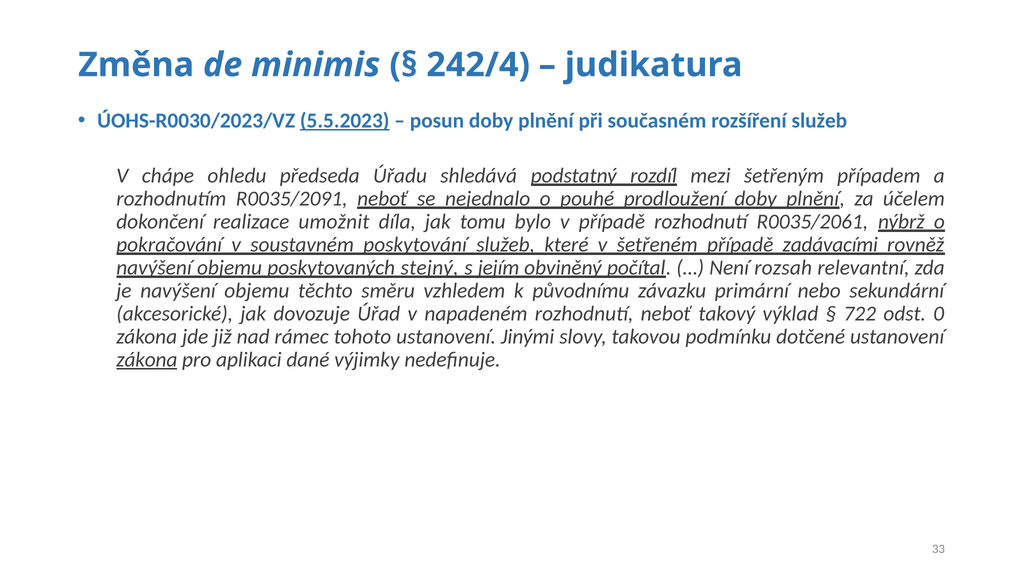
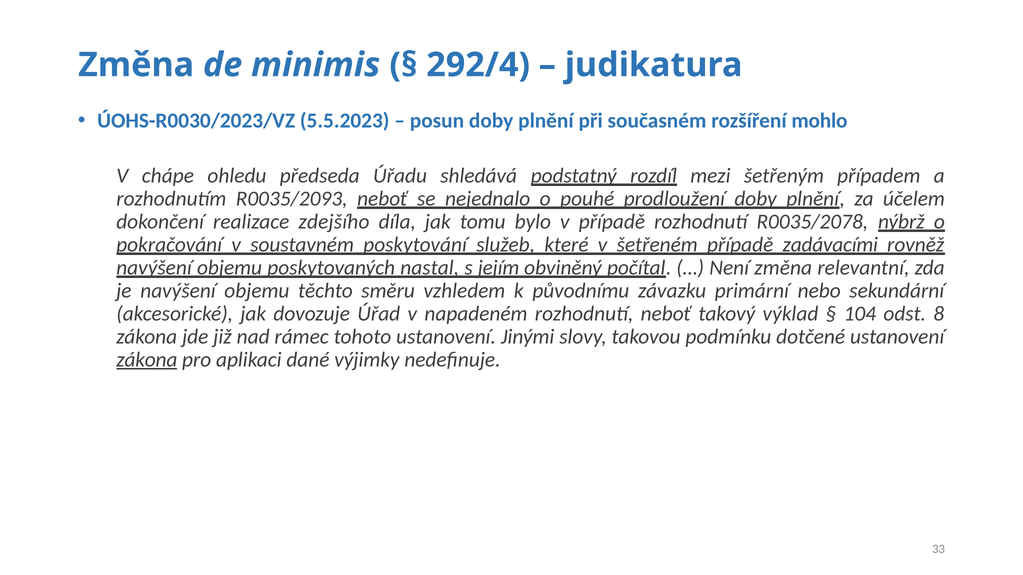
242/4: 242/4 -> 292/4
5.5.2023 underline: present -> none
rozšíření služeb: služeb -> mohlo
R0035/2091: R0035/2091 -> R0035/2093
umožnit: umožnit -> zdejšího
R0035/2061: R0035/2061 -> R0035/2078
stejný: stejný -> nastal
Není rozsah: rozsah -> změna
722: 722 -> 104
0: 0 -> 8
